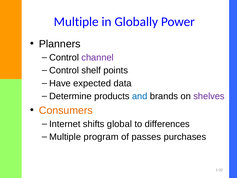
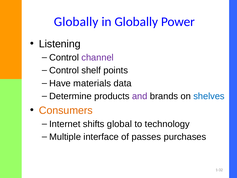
Multiple at (76, 22): Multiple -> Globally
Planners: Planners -> Listening
expected: expected -> materials
and colour: blue -> purple
shelves colour: purple -> blue
differences: differences -> technology
program: program -> interface
